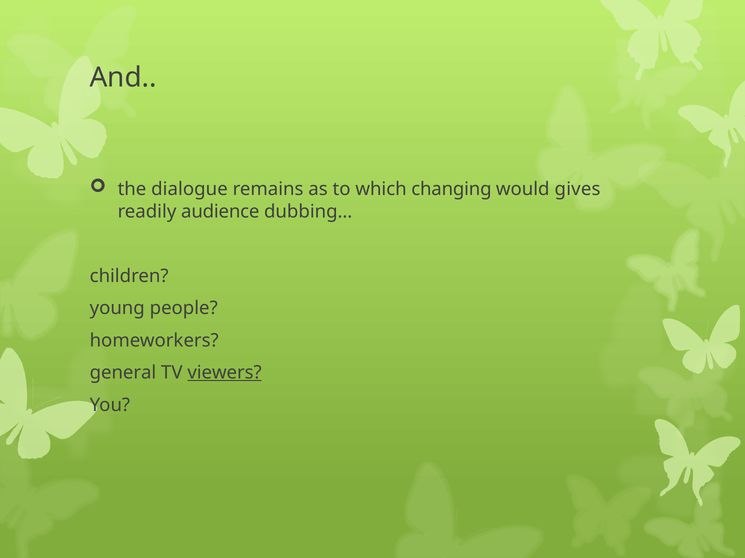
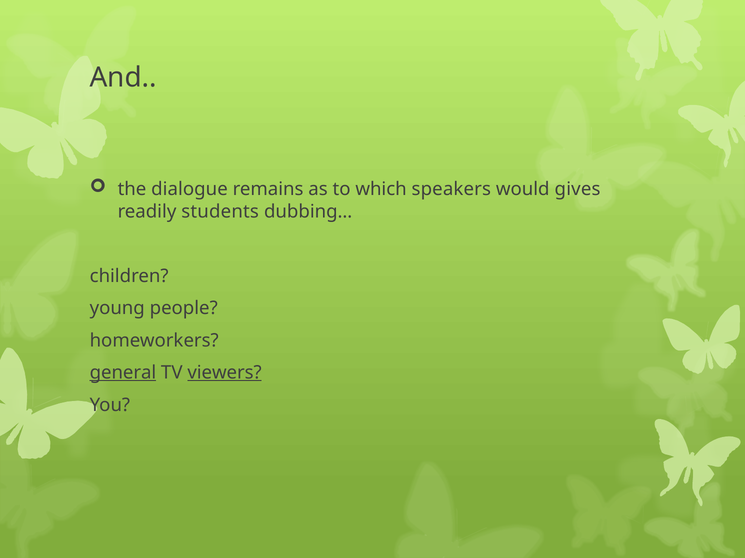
changing: changing -> speakers
audience: audience -> students
general underline: none -> present
